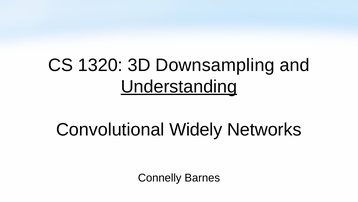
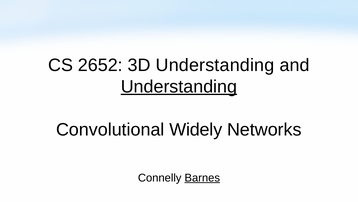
1320: 1320 -> 2652
3D Downsampling: Downsampling -> Understanding
Barnes underline: none -> present
